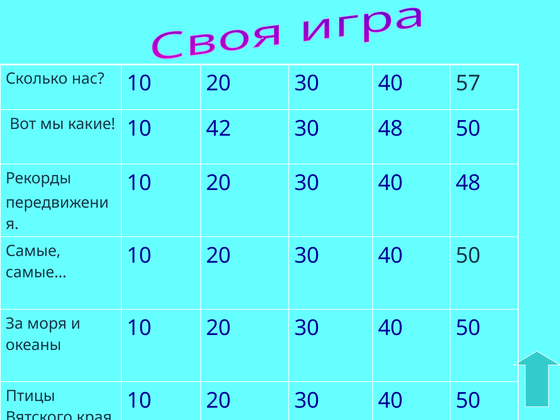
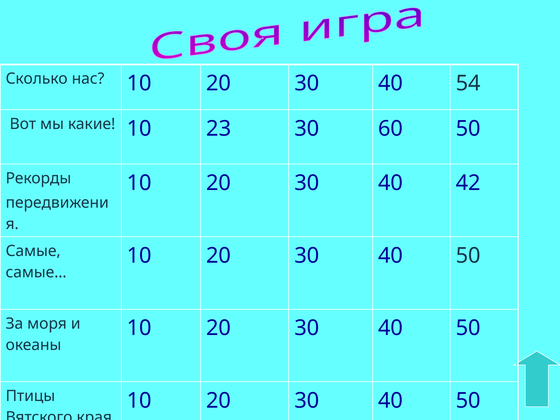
57: 57 -> 54
42: 42 -> 23
30 48: 48 -> 60
40 48: 48 -> 42
